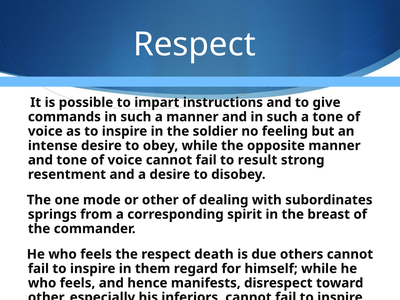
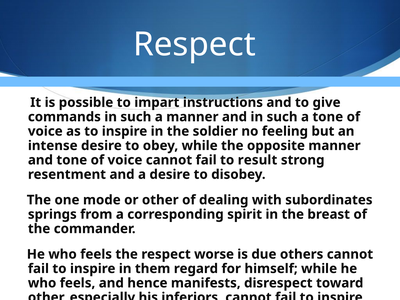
death: death -> worse
